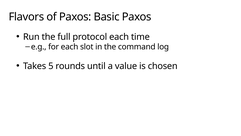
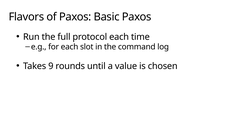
5: 5 -> 9
